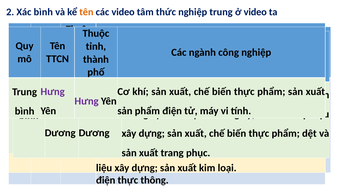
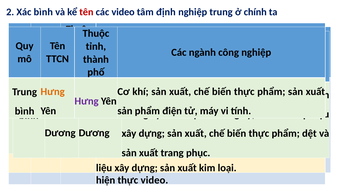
tên at (86, 12) colour: orange -> red
thức: thức -> định
ở video: video -> chính
Hưng at (53, 92) colour: purple -> orange
điện at (106, 180): điện -> hiện
thực thông: thông -> video
